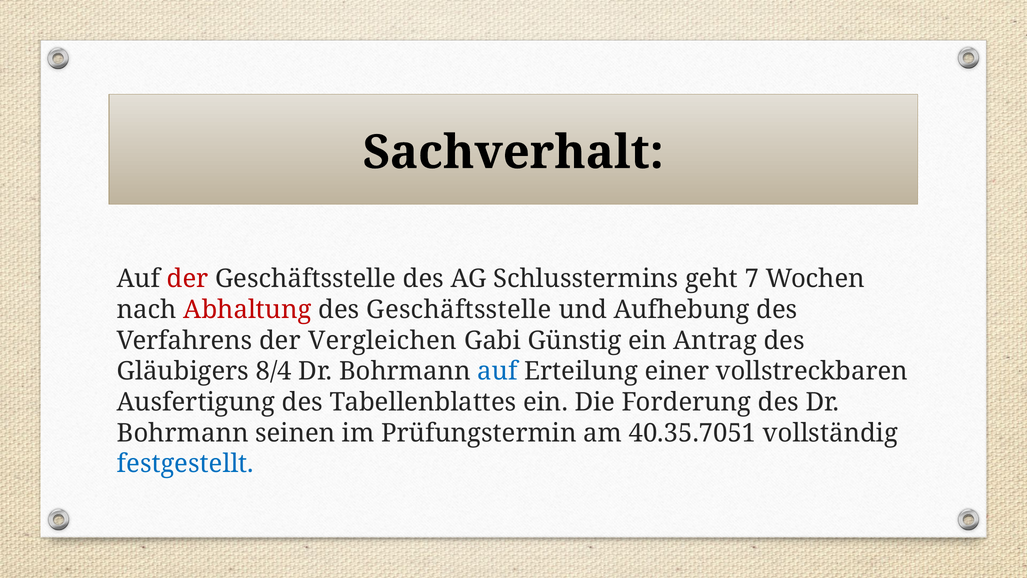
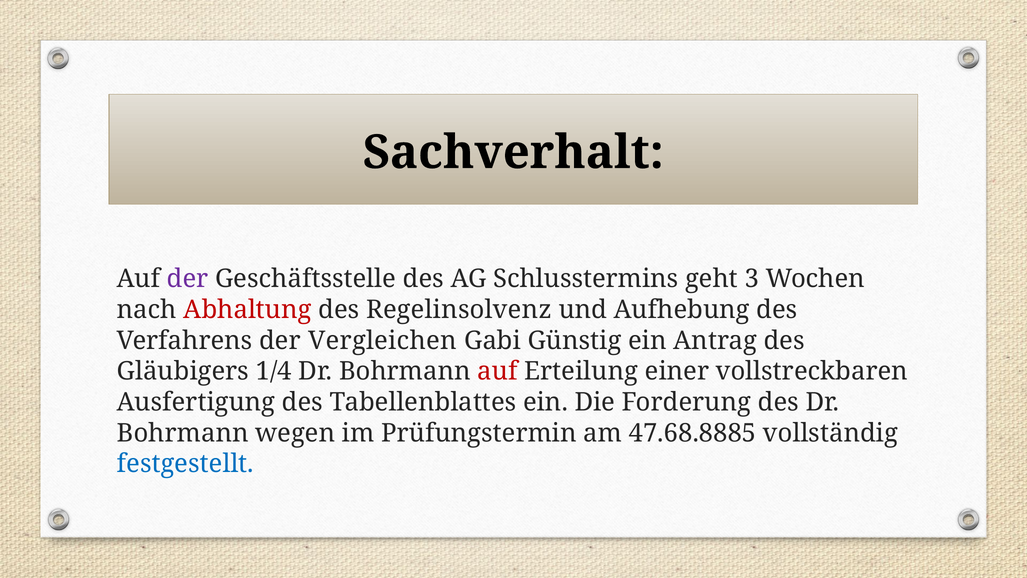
der at (188, 279) colour: red -> purple
7: 7 -> 3
des Geschäftsstelle: Geschäftsstelle -> Regelinsolvenz
8/4: 8/4 -> 1/4
auf at (498, 371) colour: blue -> red
seinen: seinen -> wegen
40.35.7051: 40.35.7051 -> 47.68.8885
